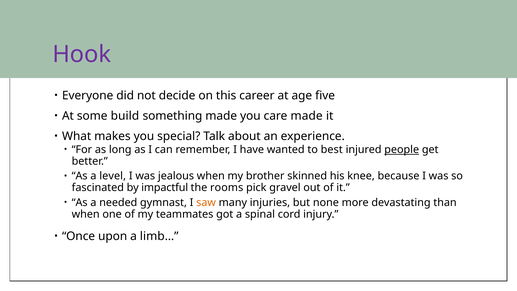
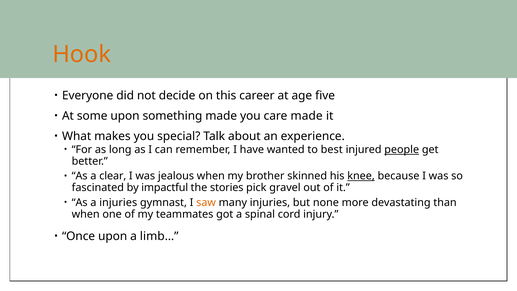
Hook colour: purple -> orange
some build: build -> upon
level: level -> clear
knee underline: none -> present
rooms: rooms -> stories
a needed: needed -> injuries
